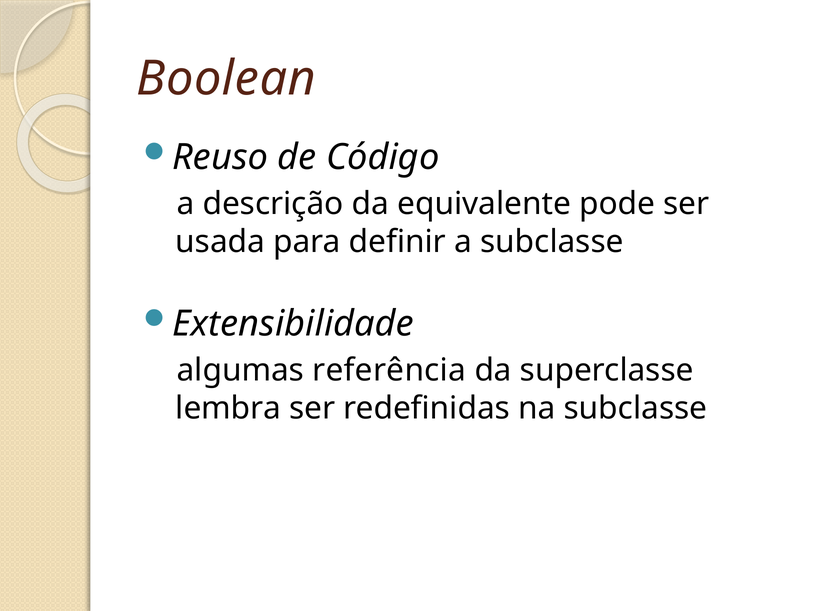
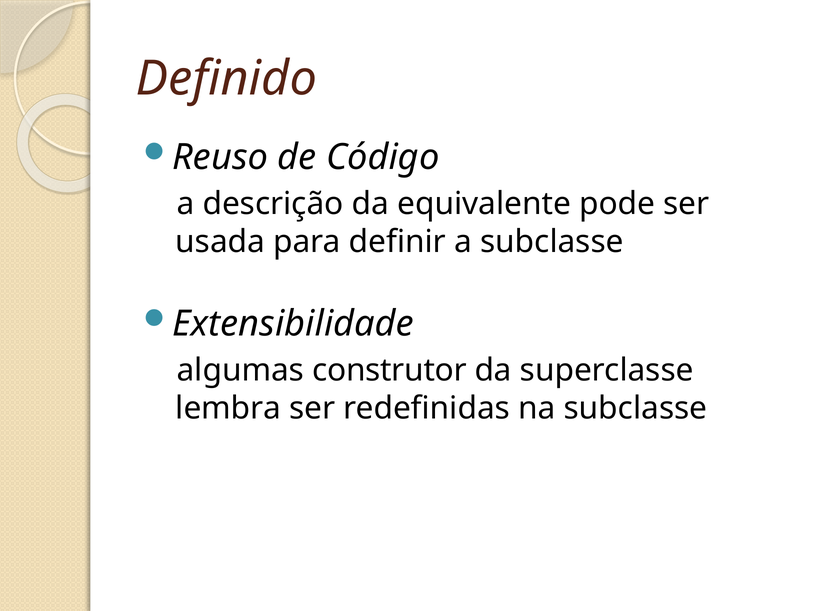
Boolean: Boolean -> Definido
referência: referência -> construtor
